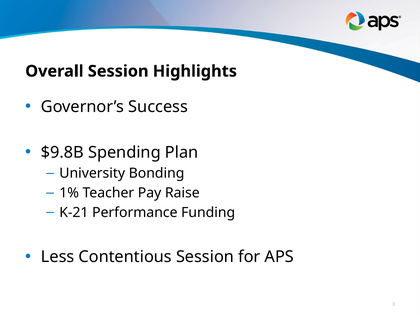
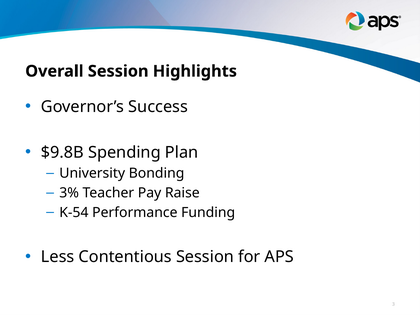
1%: 1% -> 3%
K-21: K-21 -> K-54
